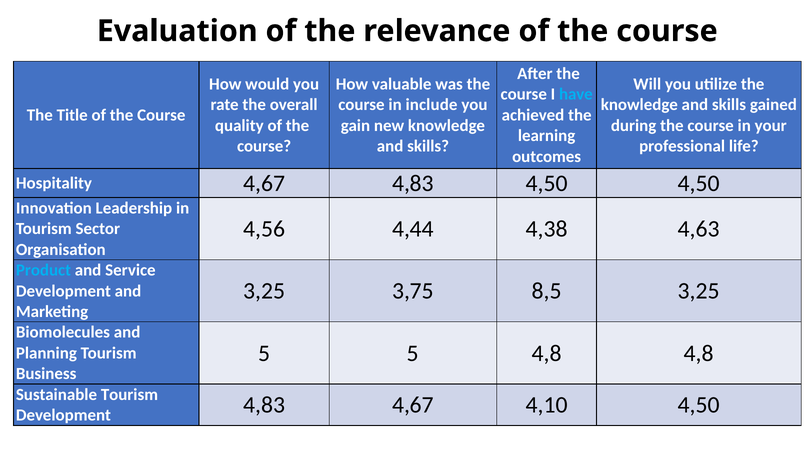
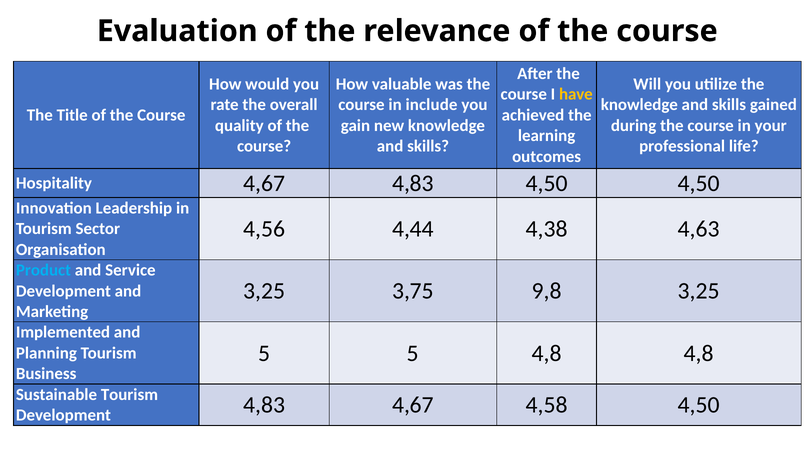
have colour: light blue -> yellow
8,5: 8,5 -> 9,8
Biomolecules: Biomolecules -> Implemented
4,10: 4,10 -> 4,58
